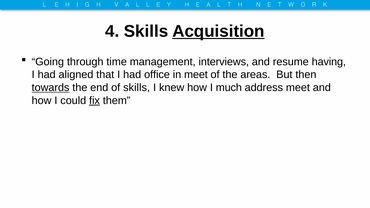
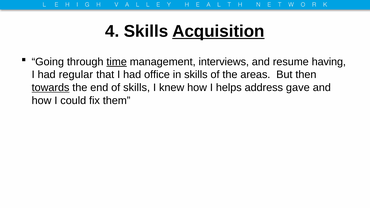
time underline: none -> present
aligned: aligned -> regular
in meet: meet -> skills
much: much -> helps
address meet: meet -> gave
fix underline: present -> none
